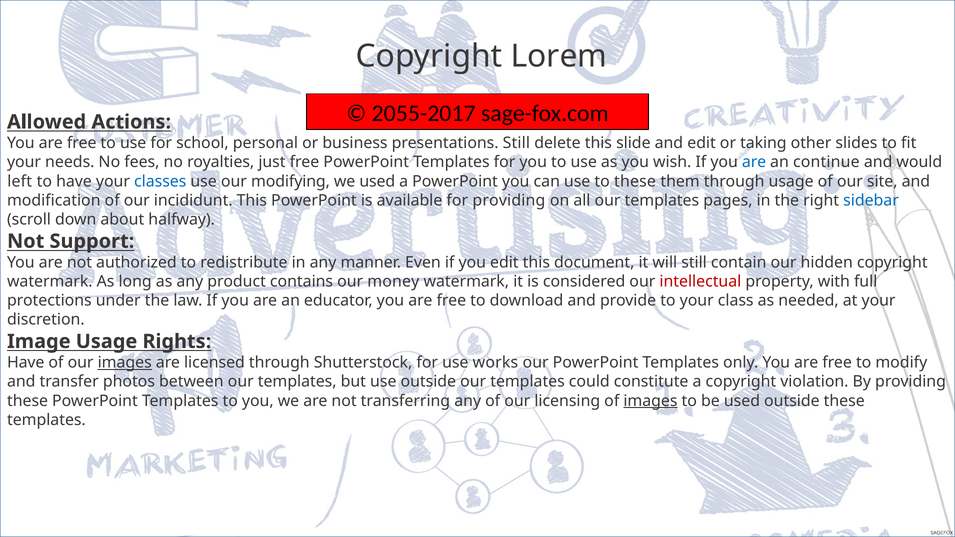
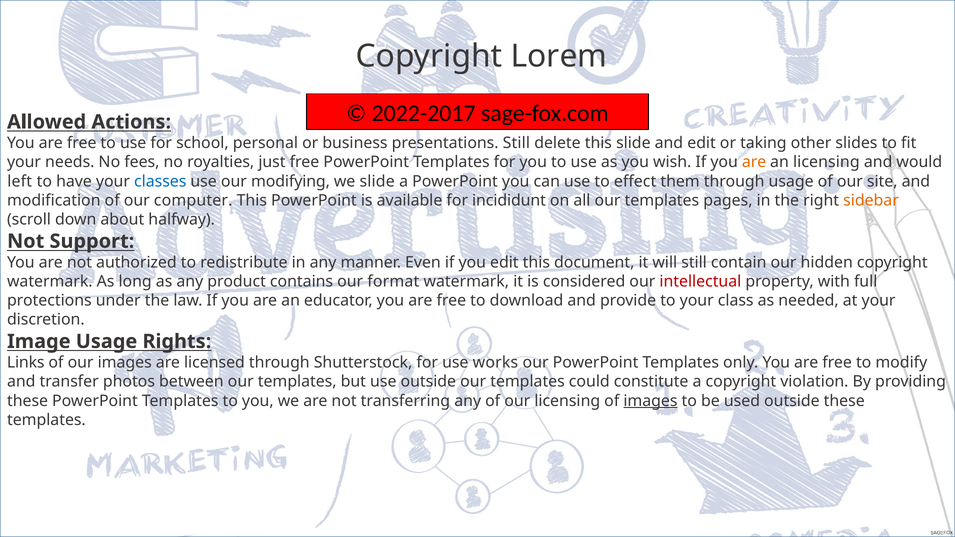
2055-2017: 2055-2017 -> 2022-2017
are at (754, 162) colour: blue -> orange
an continue: continue -> licensing
we used: used -> slide
to these: these -> effect
incididunt: incididunt -> computer
for providing: providing -> incididunt
sidebar colour: blue -> orange
money: money -> format
Have at (26, 363): Have -> Links
images at (125, 363) underline: present -> none
